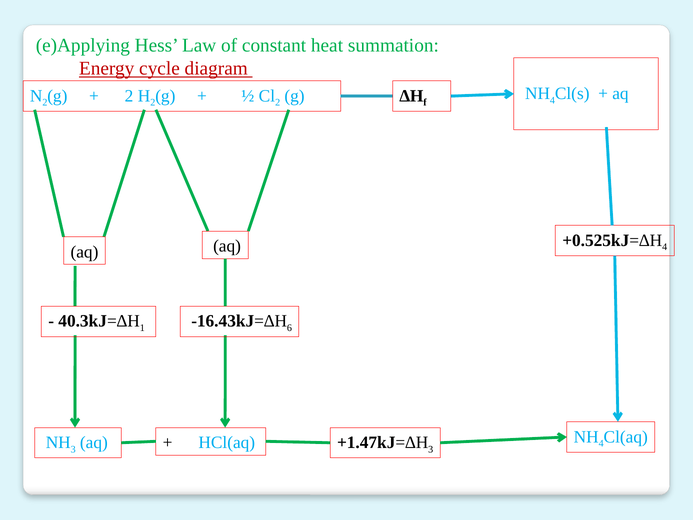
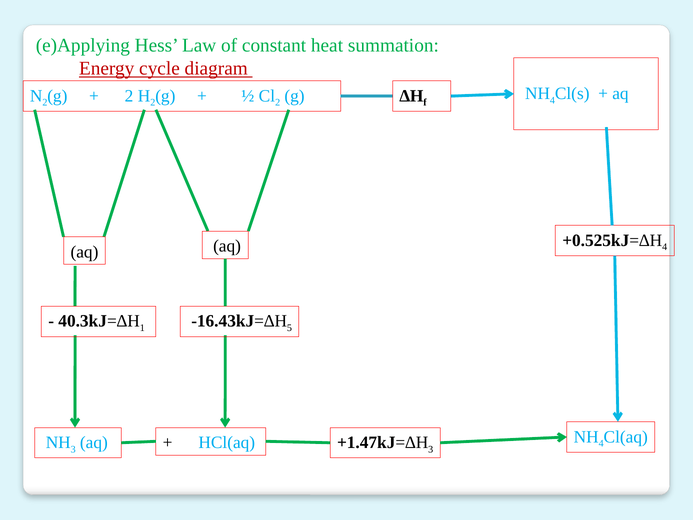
6: 6 -> 5
